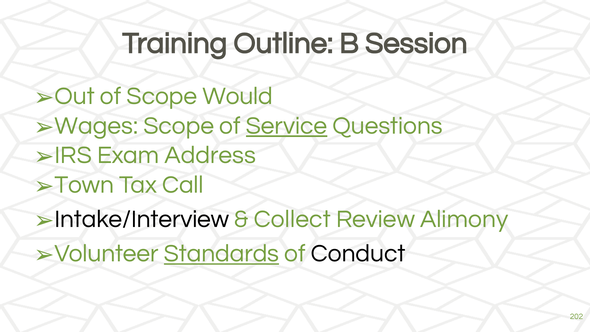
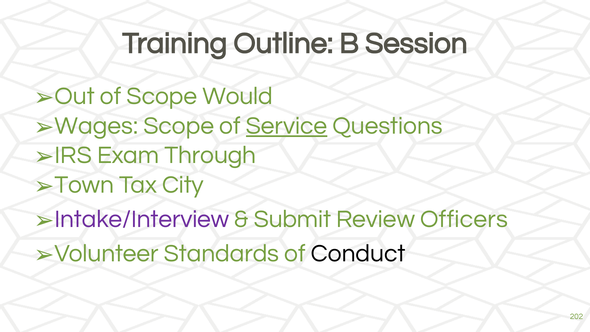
Address: Address -> Through
Call: Call -> City
Intake/Interview colour: black -> purple
Collect: Collect -> Submit
Alimony: Alimony -> Officers
Standards underline: present -> none
